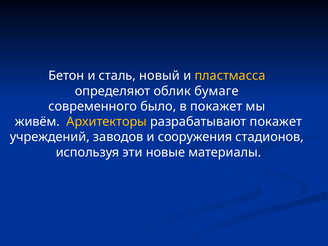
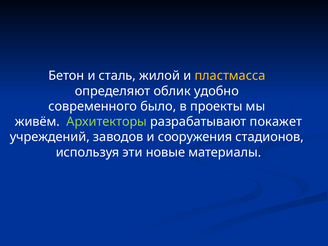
новый: новый -> жилой
бумаге: бумаге -> удобно
в покажет: покажет -> проекты
Архитекторы colour: yellow -> light green
